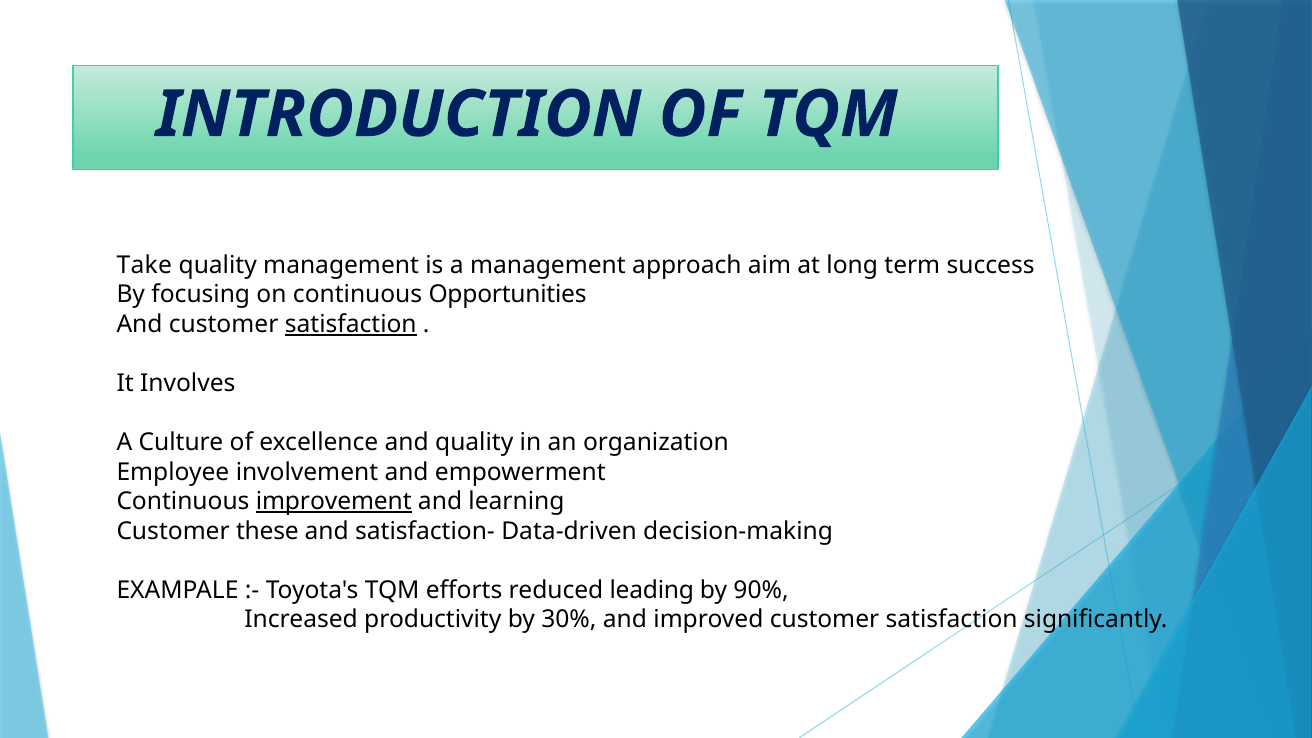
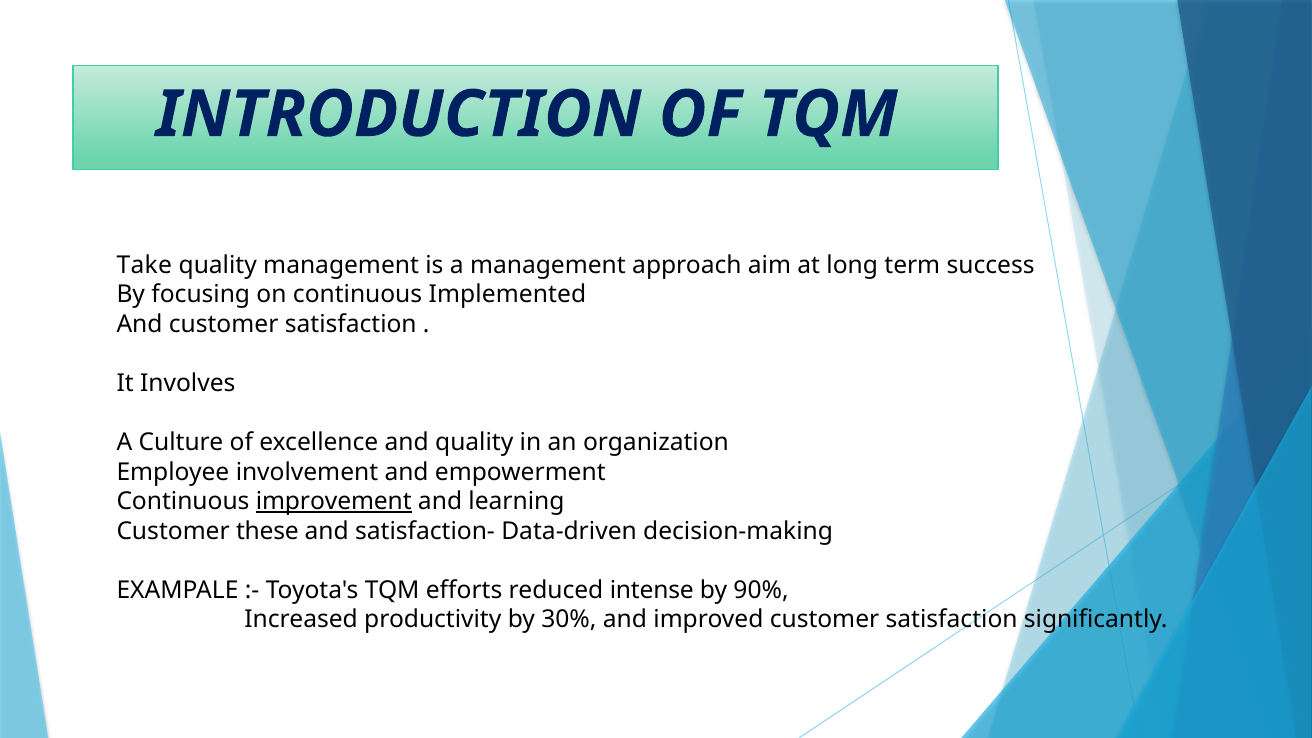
Opportunities: Opportunities -> Implemented
satisfaction at (351, 324) underline: present -> none
leading: leading -> intense
